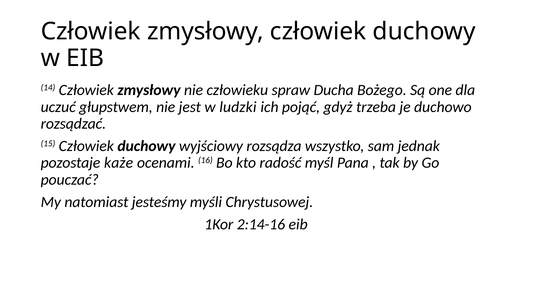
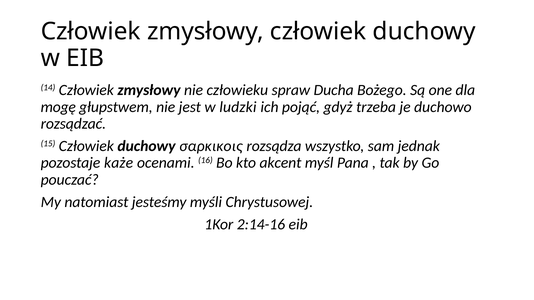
uczuć: uczuć -> mogę
wyjściowy: wyjściowy -> σαρκικοις
radość: radość -> akcent
